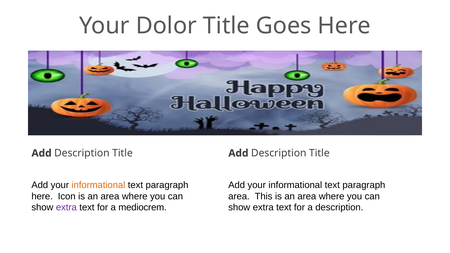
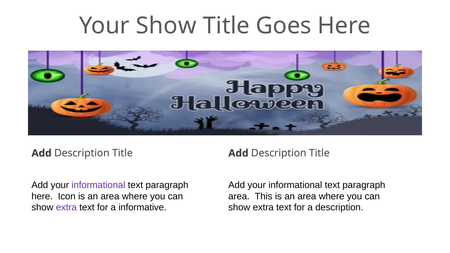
Your Dolor: Dolor -> Show
informational at (98, 185) colour: orange -> purple
mediocrem: mediocrem -> informative
